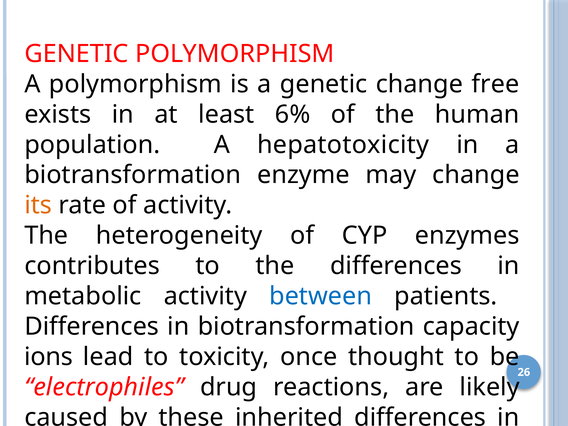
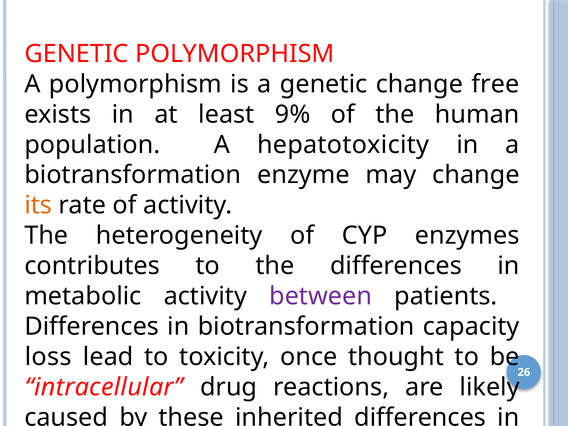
6%: 6% -> 9%
between colour: blue -> purple
ions: ions -> loss
electrophiles: electrophiles -> intracellular
